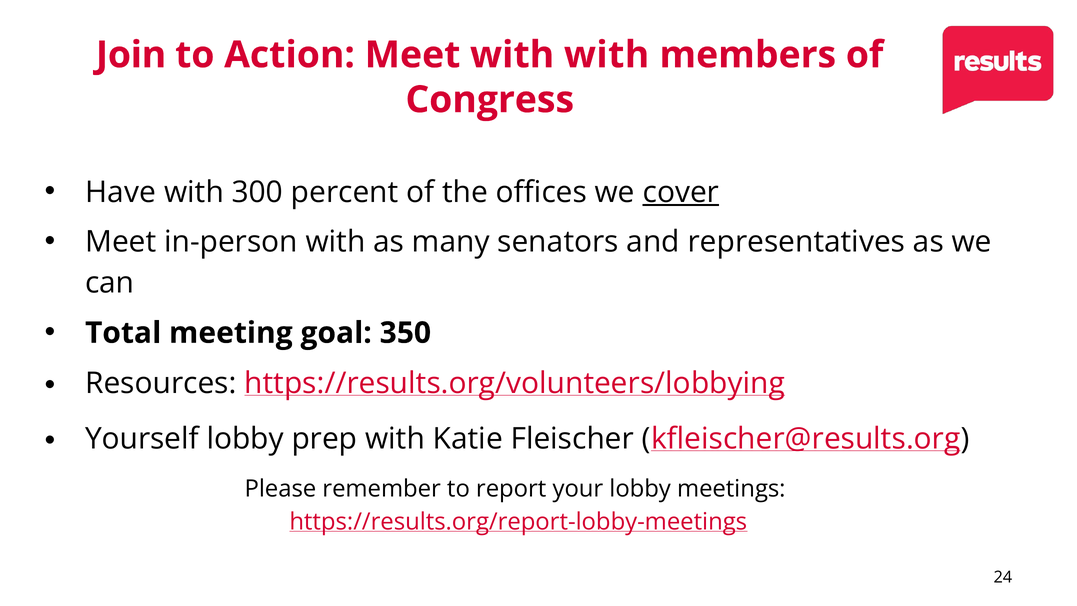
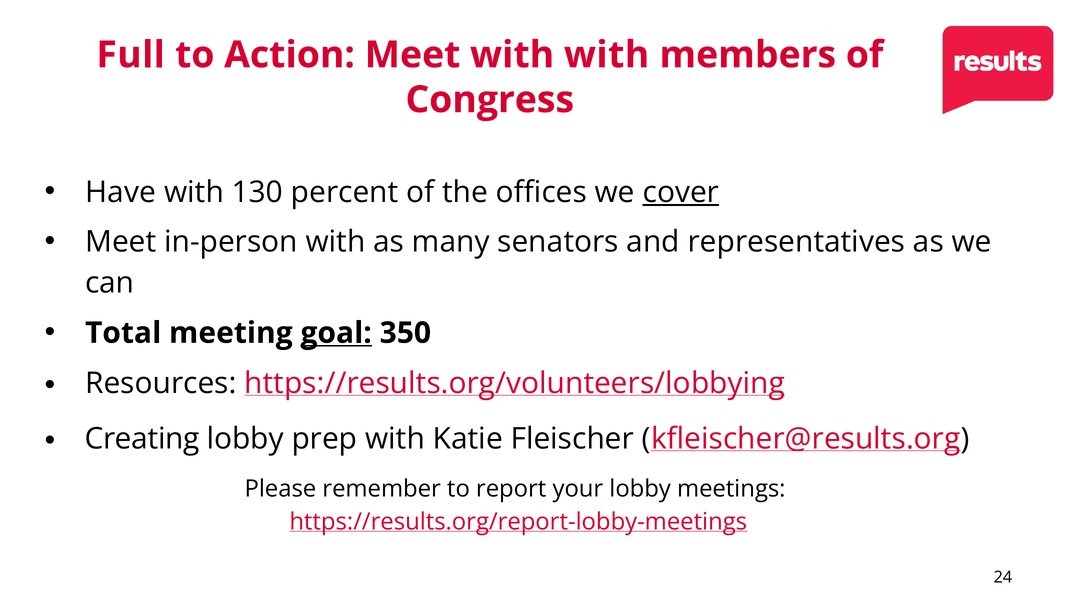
Join: Join -> Full
300: 300 -> 130
goal underline: none -> present
Yourself: Yourself -> Creating
